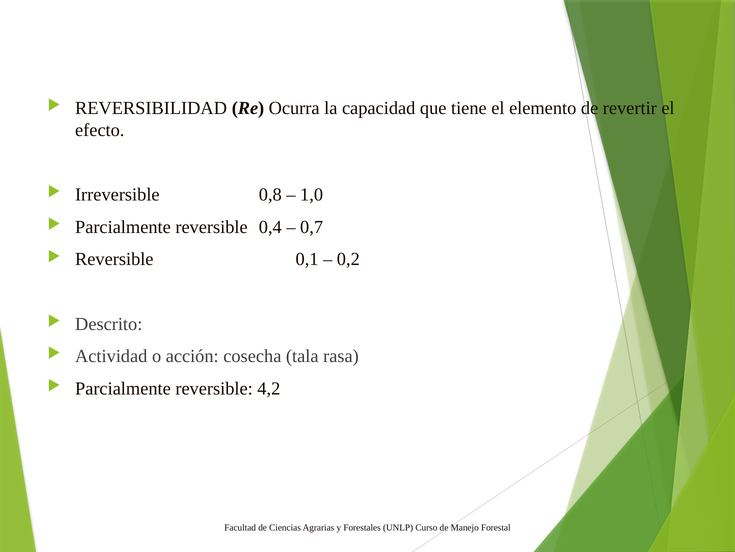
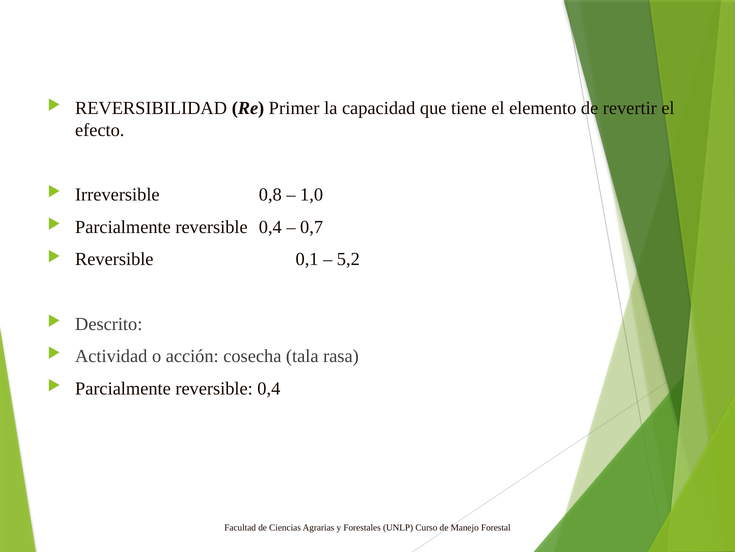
Ocurra: Ocurra -> Primer
0,2: 0,2 -> 5,2
4,2 at (269, 388): 4,2 -> 0,4
